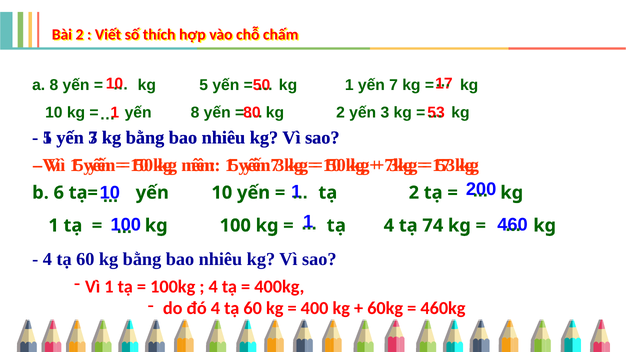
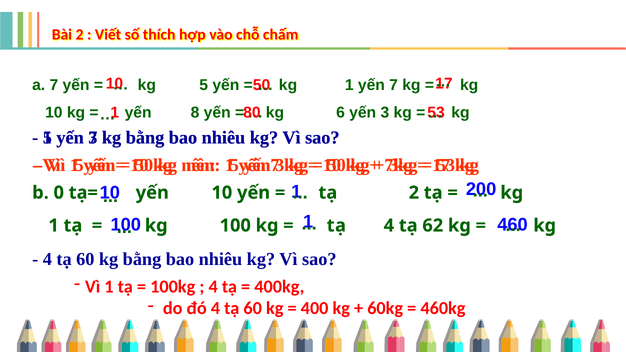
a 8: 8 -> 7
kg 2: 2 -> 6
6: 6 -> 0
74: 74 -> 62
